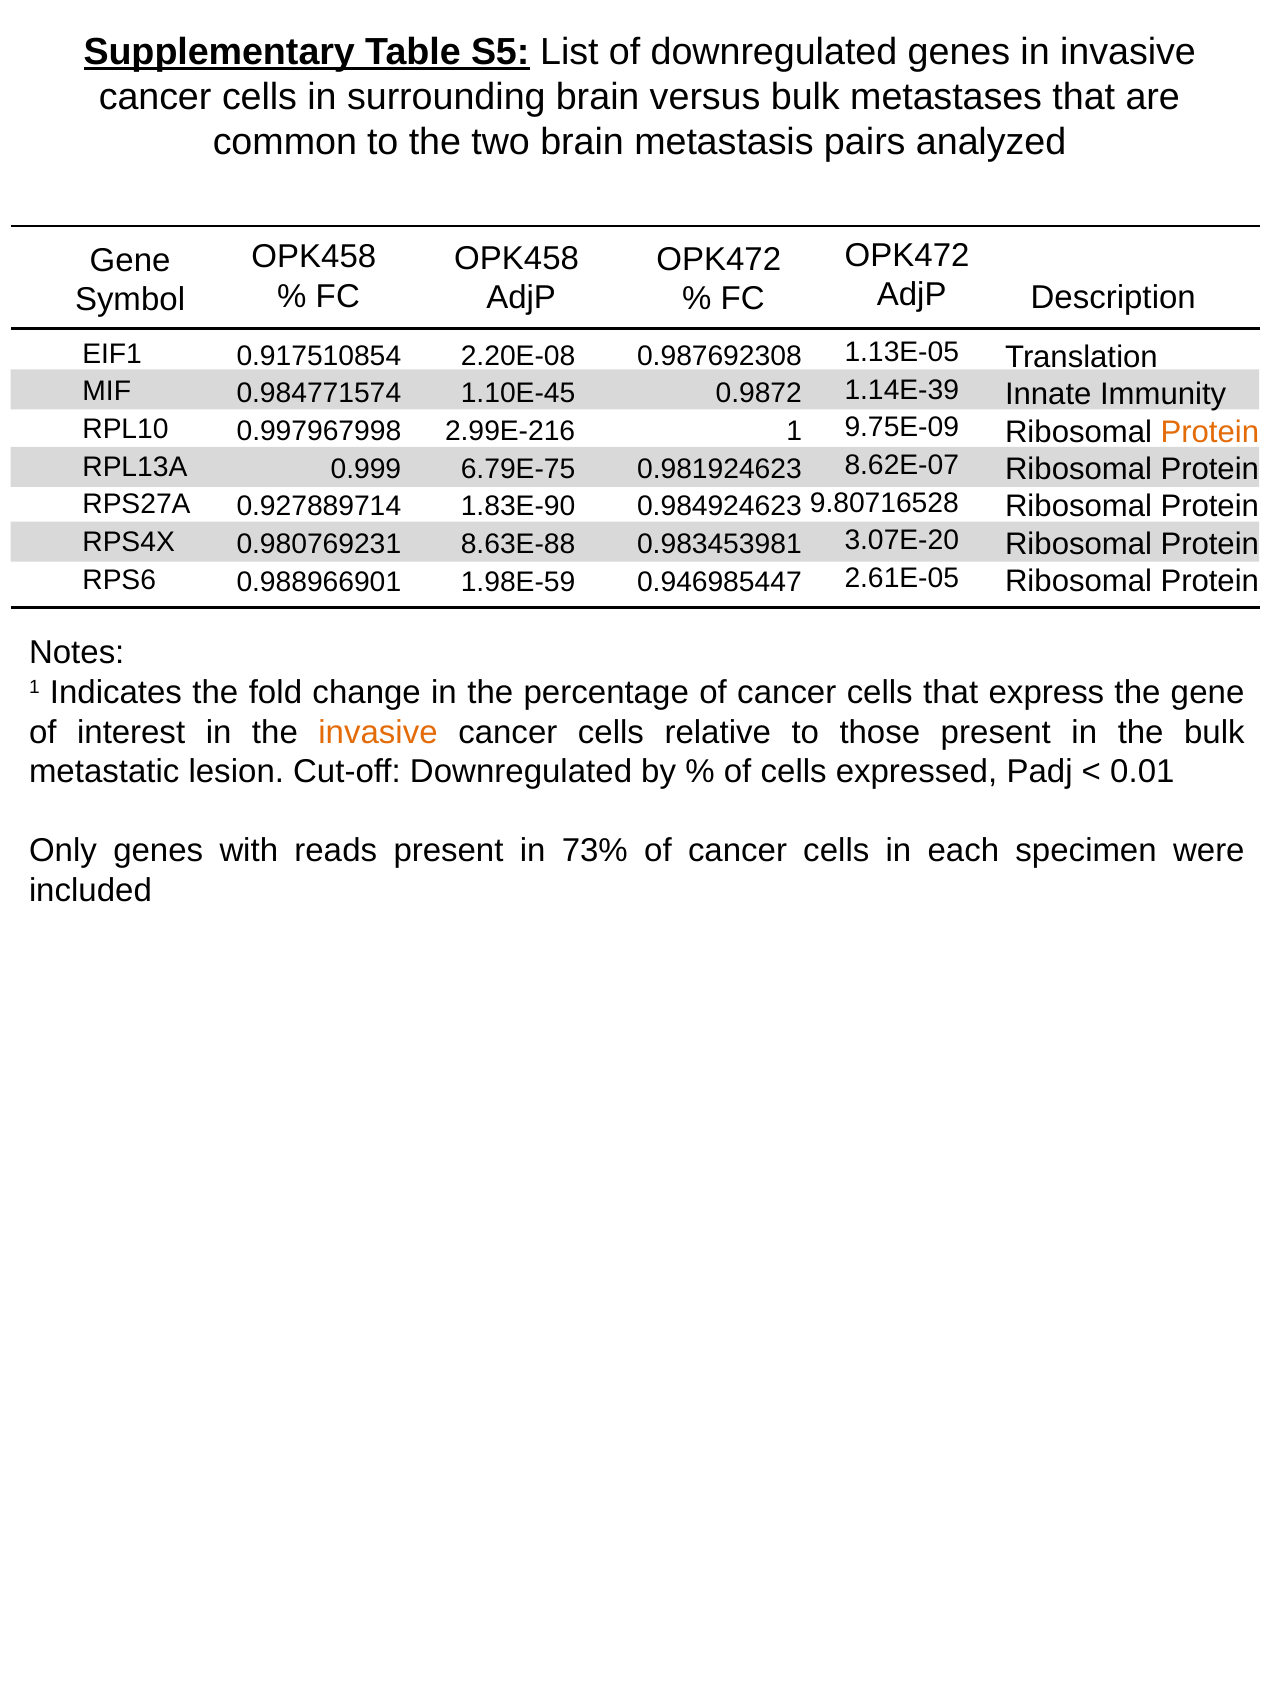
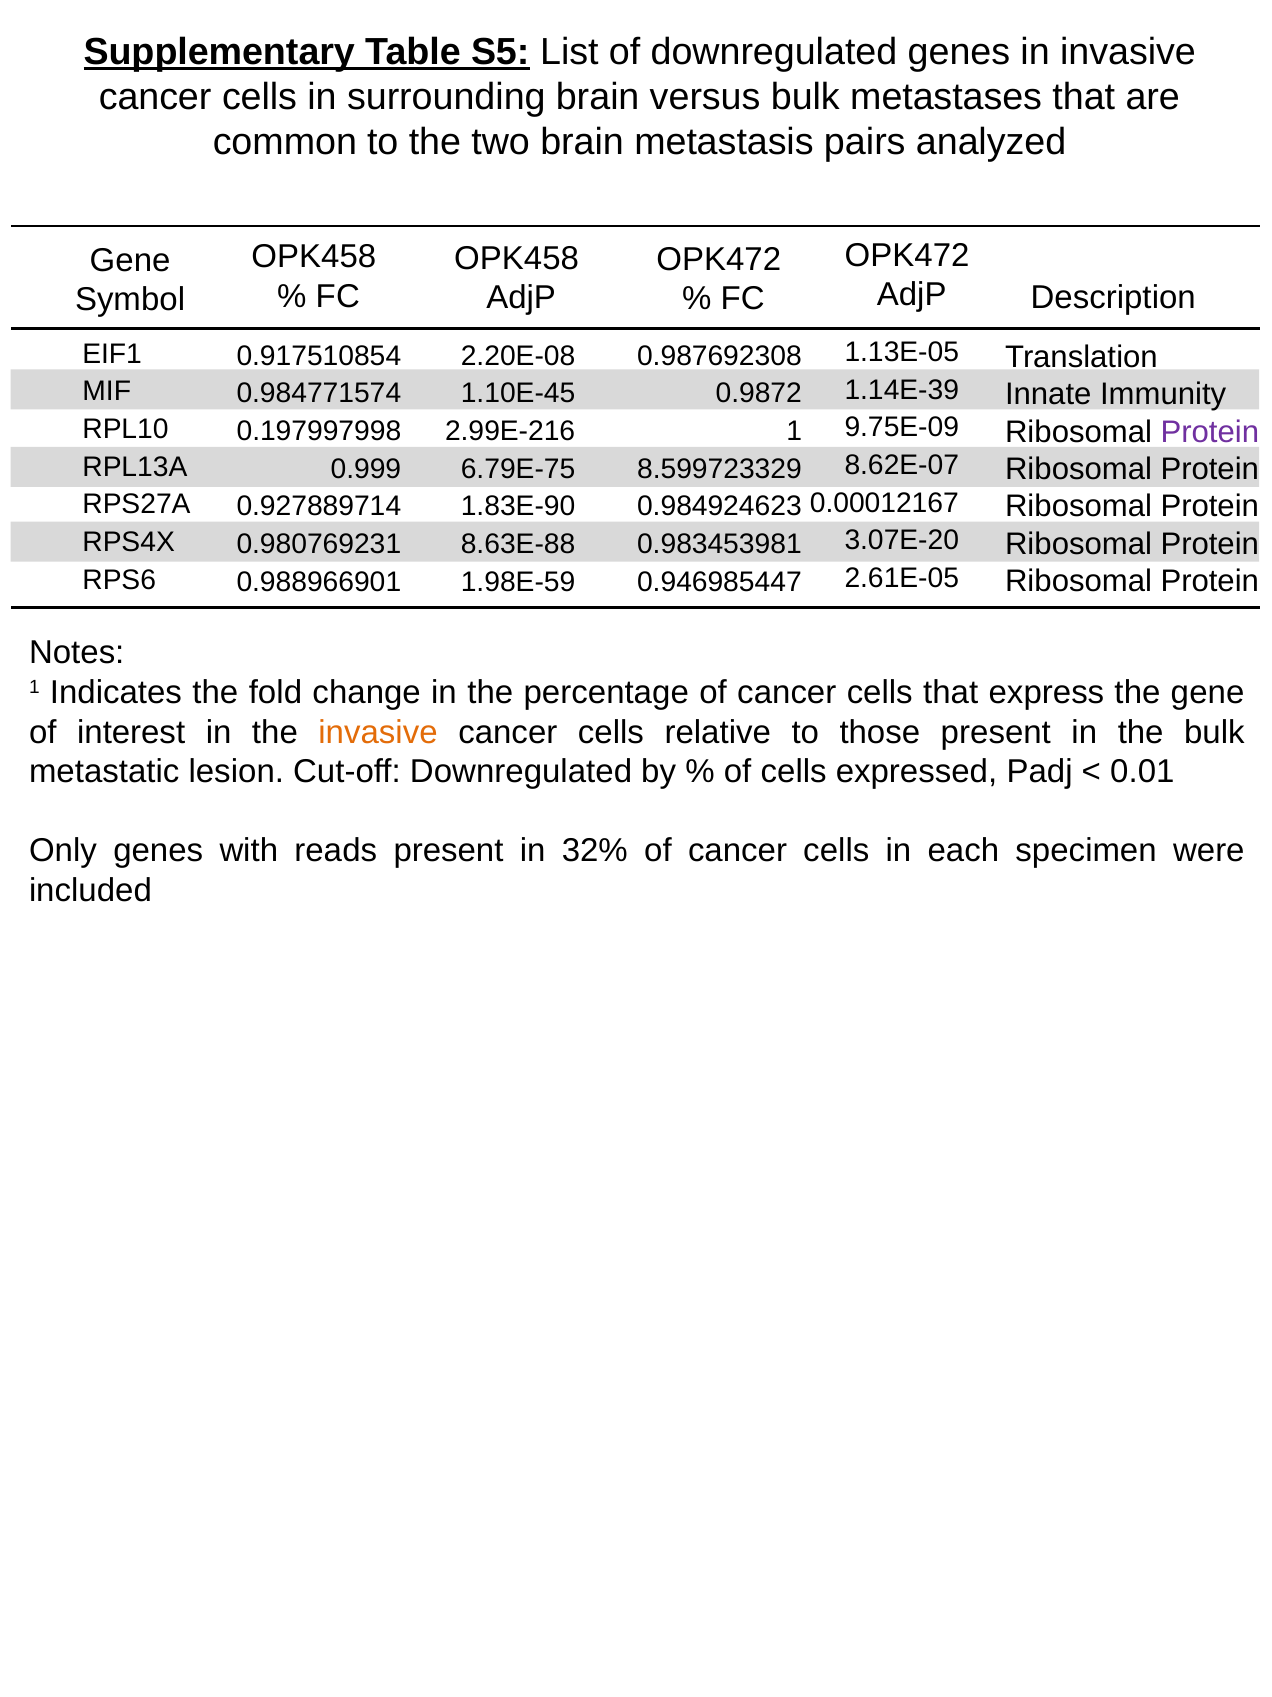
Protein at (1210, 432) colour: orange -> purple
0.997967998: 0.997967998 -> 0.197997998
0.981924623: 0.981924623 -> 8.599723329
9.80716528: 9.80716528 -> 0.00012167
73%: 73% -> 32%
